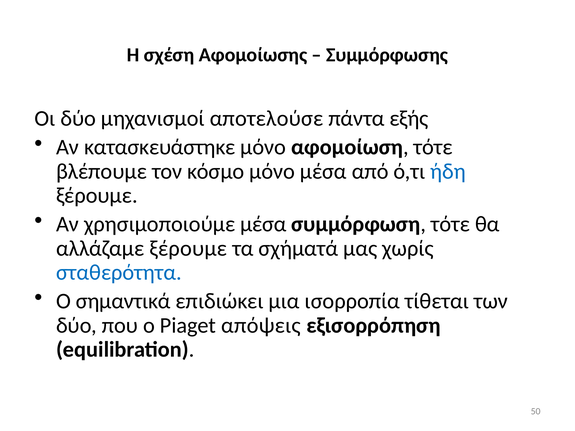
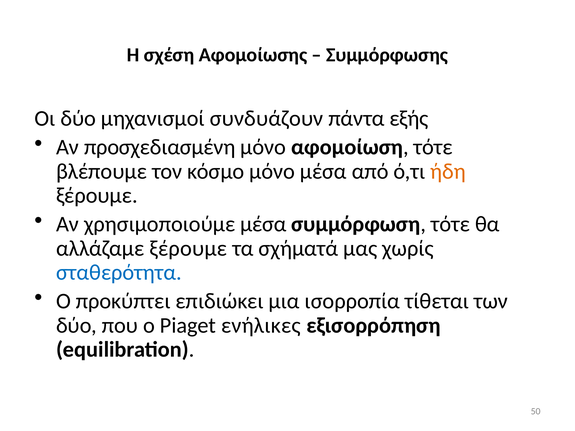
αποτελούσε: αποτελούσε -> συνδυάζουν
κατασκευάστηκε: κατασκευάστηκε -> προσχεδιασμένη
ήδη colour: blue -> orange
σημαντικά: σημαντικά -> προκύπτει
απόψεις: απόψεις -> ενήλικες
